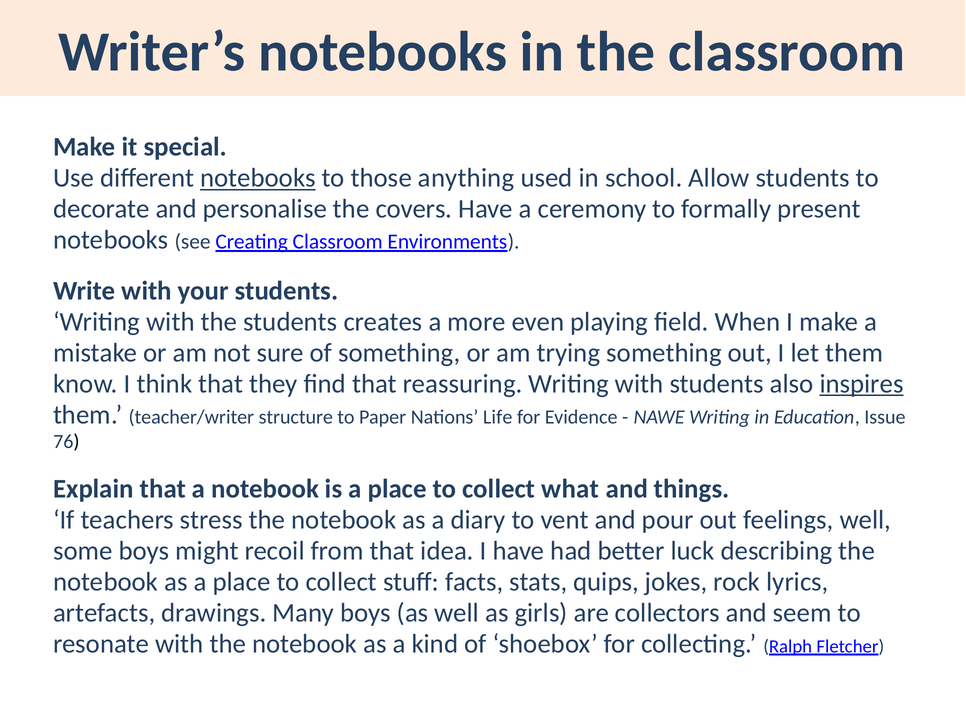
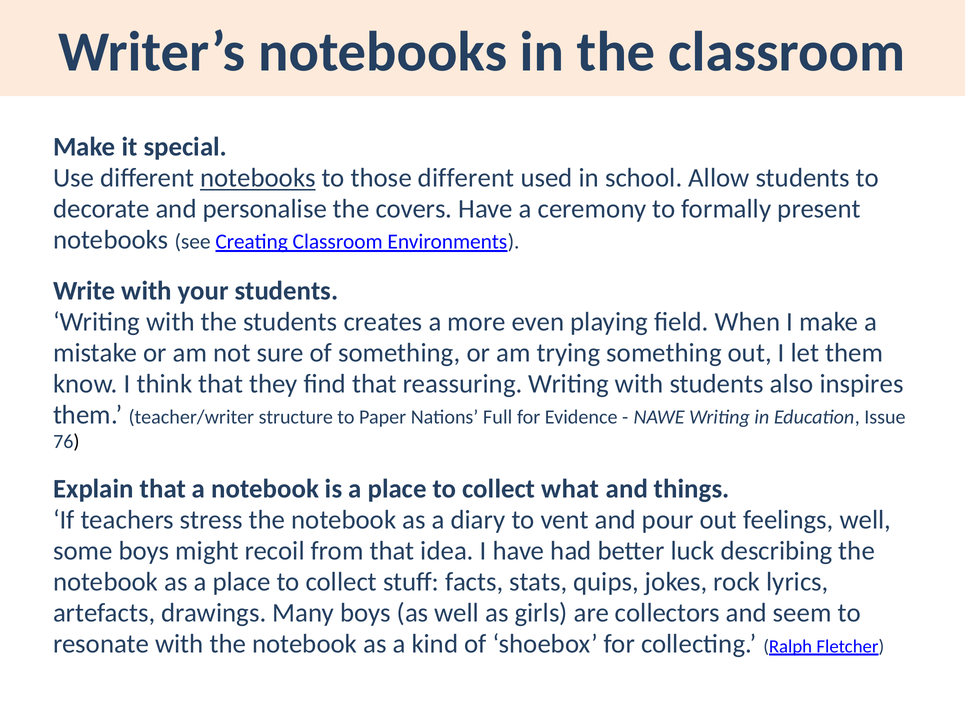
those anything: anything -> different
inspires underline: present -> none
Life: Life -> Full
